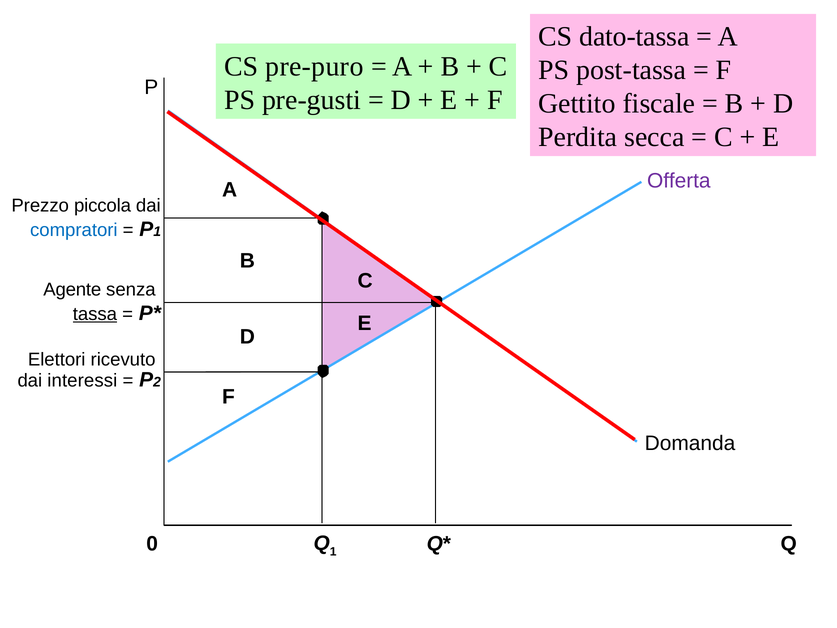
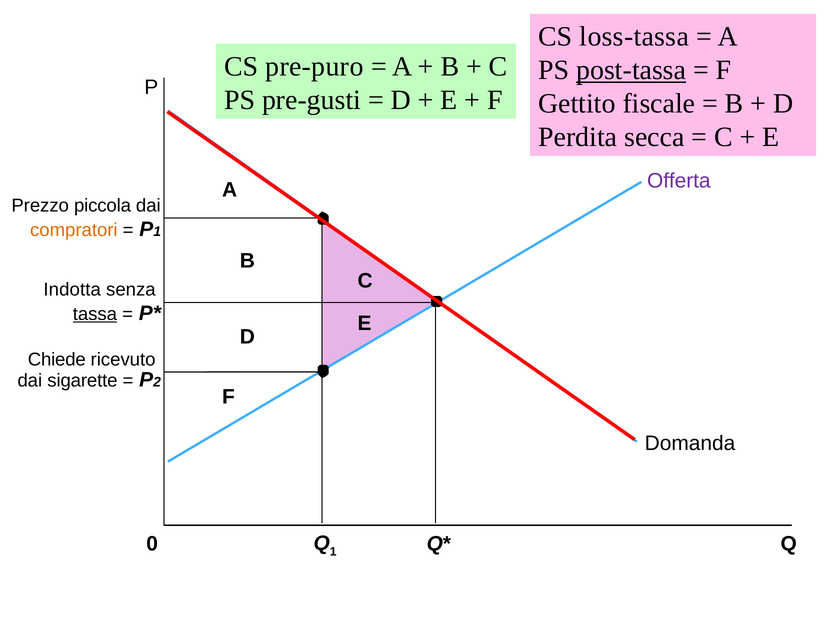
dato-tassa: dato-tassa -> loss-tassa
post-tassa underline: none -> present
compratori colour: blue -> orange
Agente: Agente -> Indotta
Elettori: Elettori -> Chiede
interessi: interessi -> sigarette
